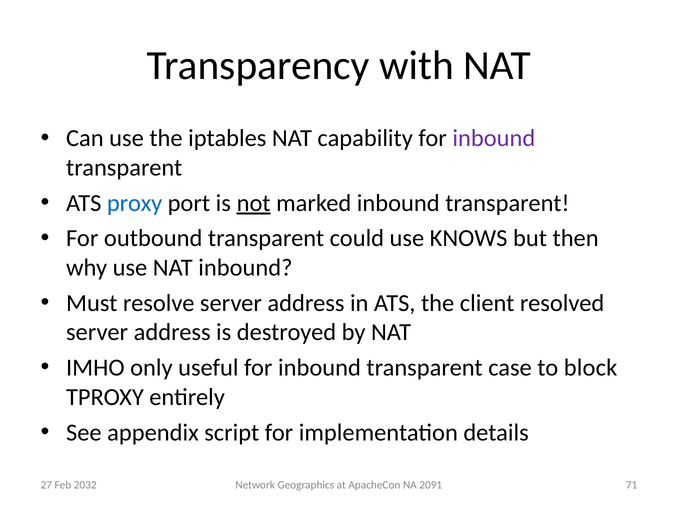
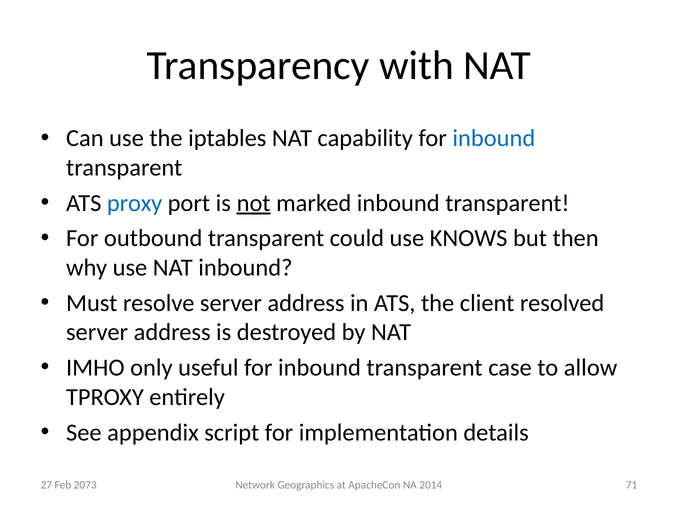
inbound at (494, 138) colour: purple -> blue
block: block -> allow
2091: 2091 -> 2014
2032: 2032 -> 2073
